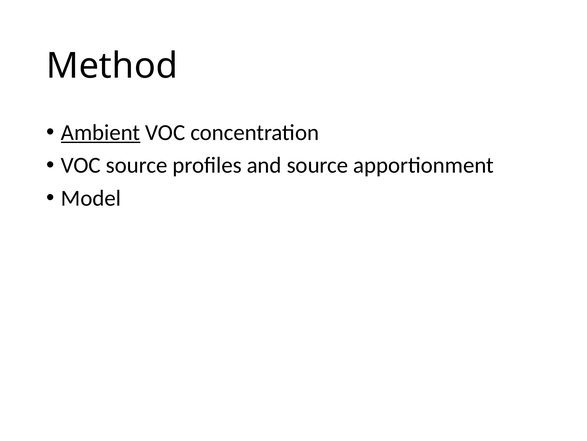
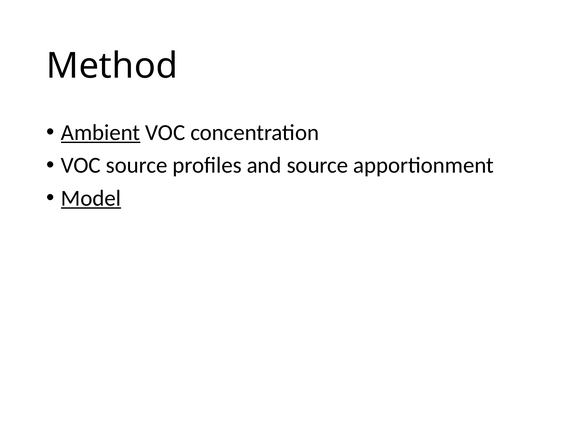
Model underline: none -> present
